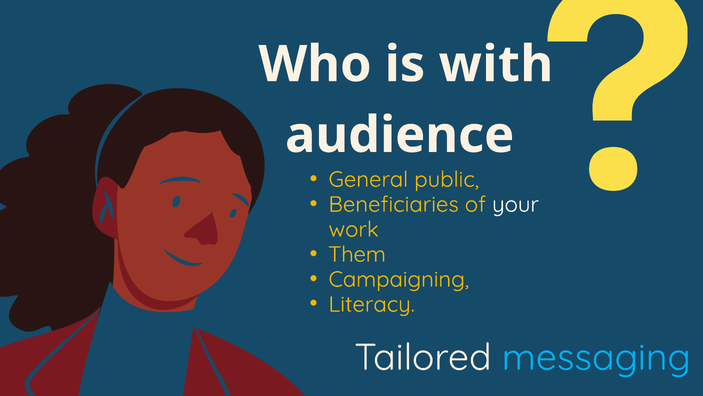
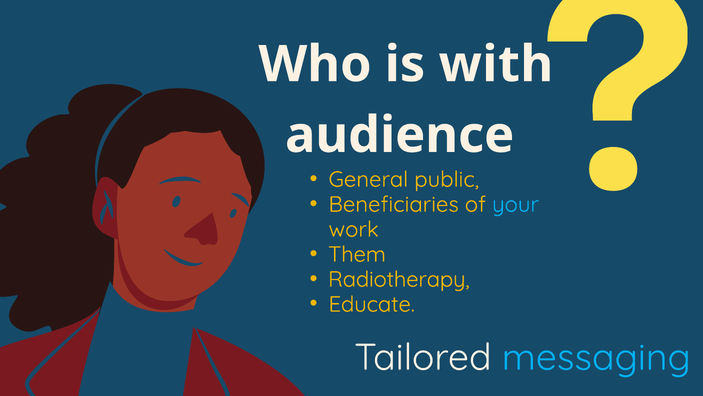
your colour: white -> light blue
Campaigning: Campaigning -> Radiotherapy
Literacy: Literacy -> Educate
